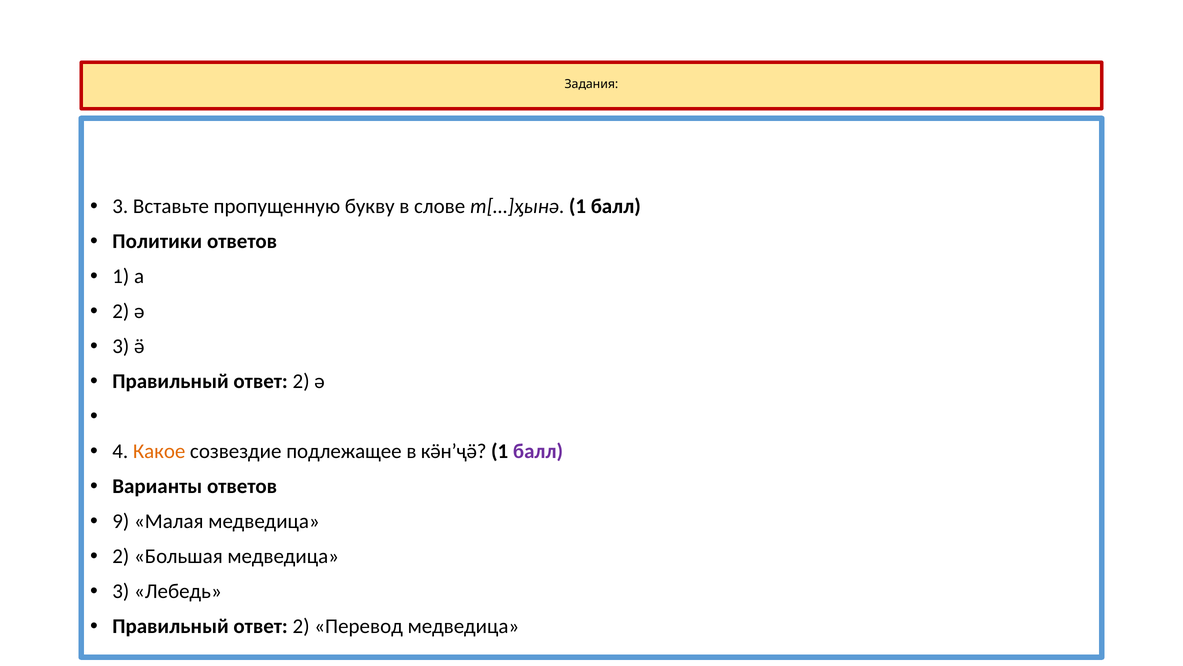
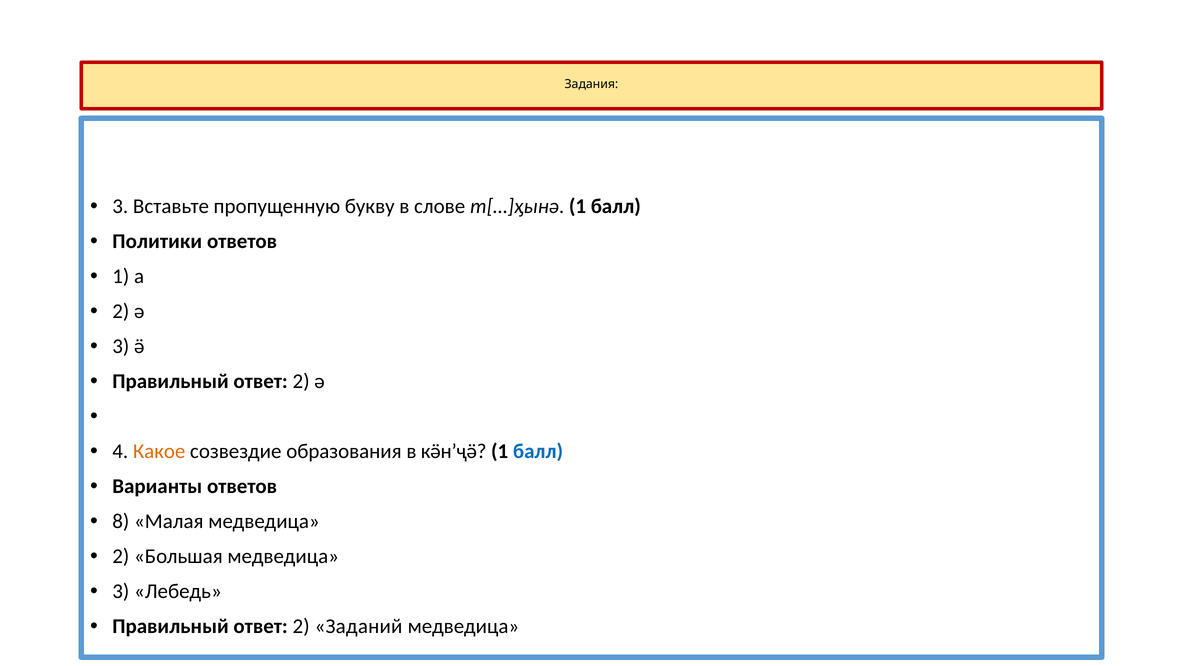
подлежащее: подлежащее -> образования
балл at (538, 451) colour: purple -> blue
9: 9 -> 8
Перевод: Перевод -> Заданий
